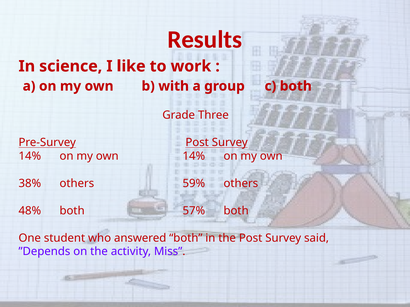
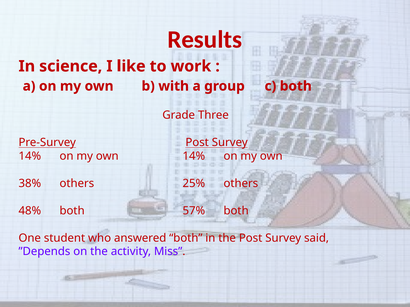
59%: 59% -> 25%
